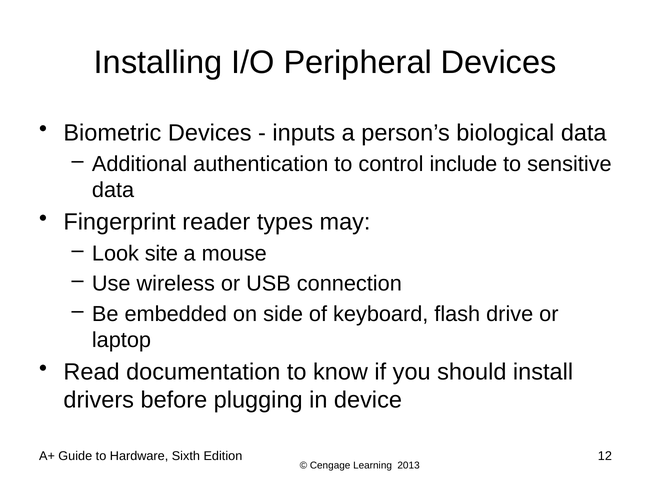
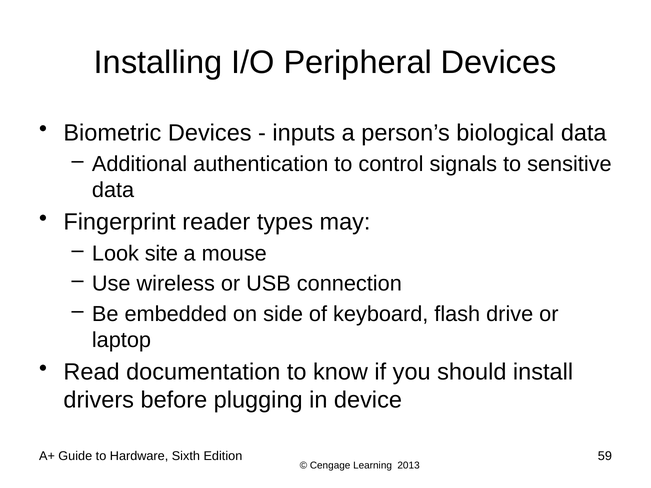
include: include -> signals
12: 12 -> 59
